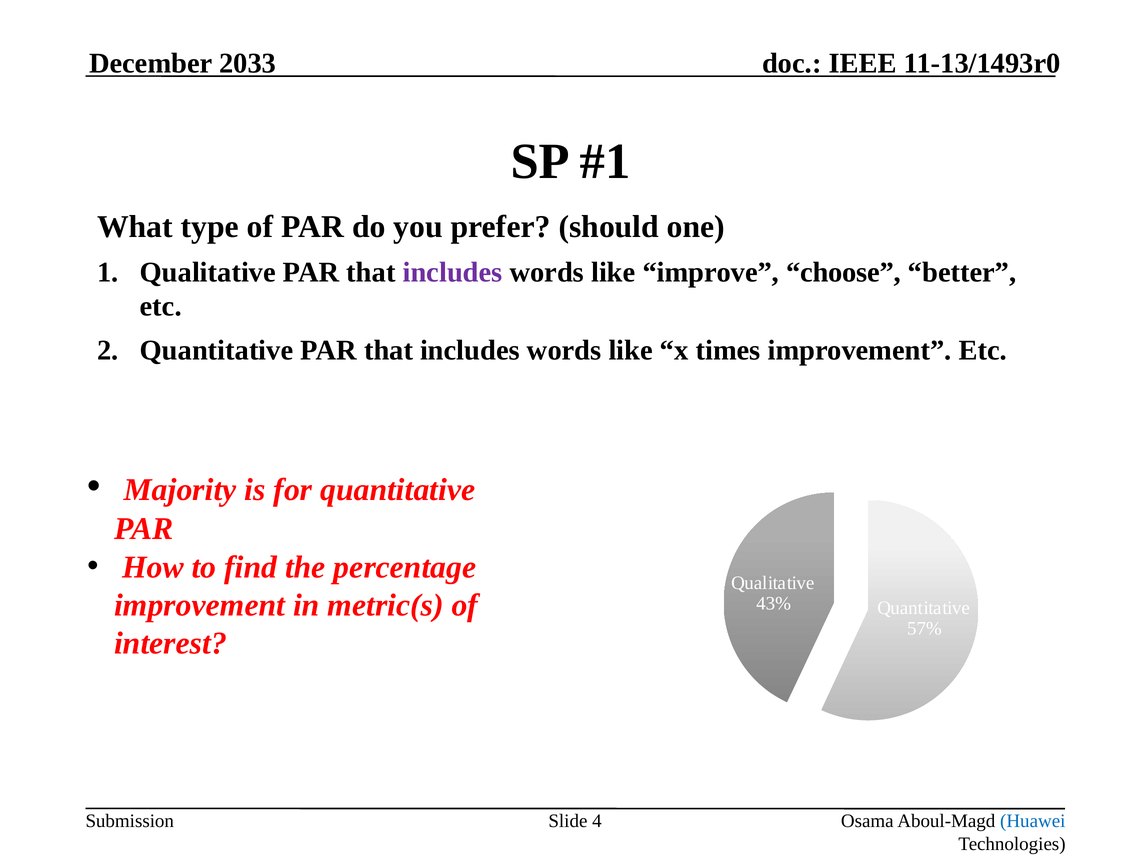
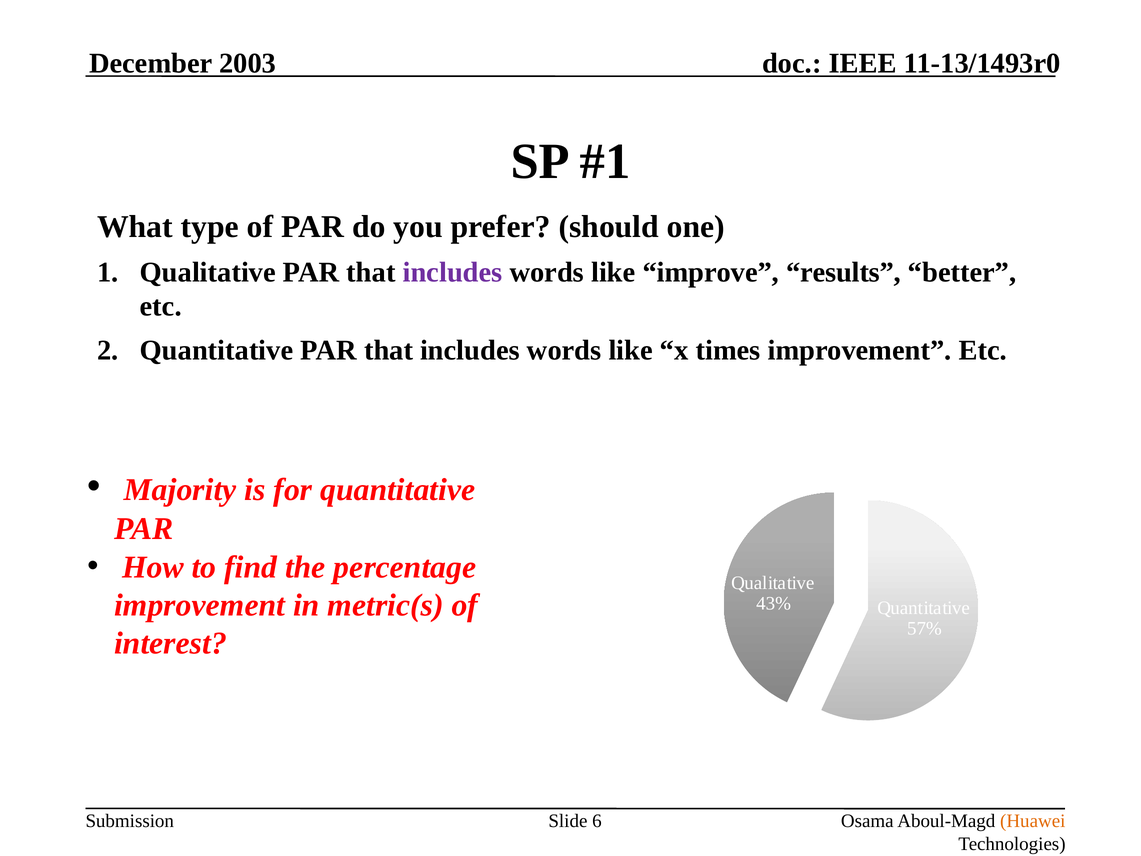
2033: 2033 -> 2003
choose: choose -> results
4: 4 -> 6
Huawei colour: blue -> orange
